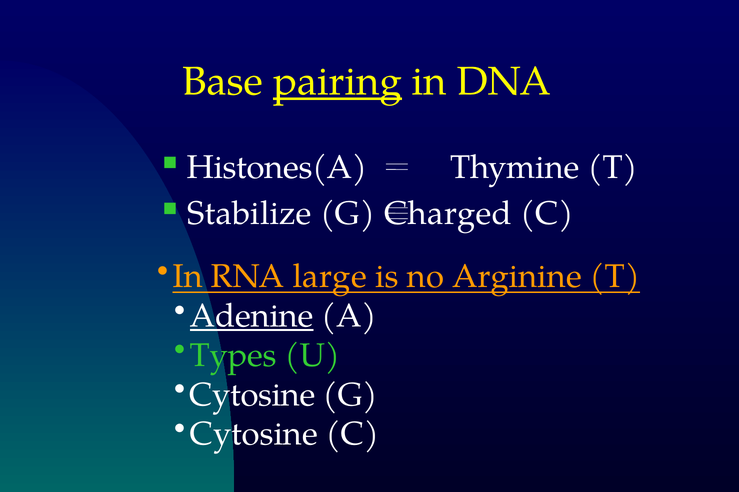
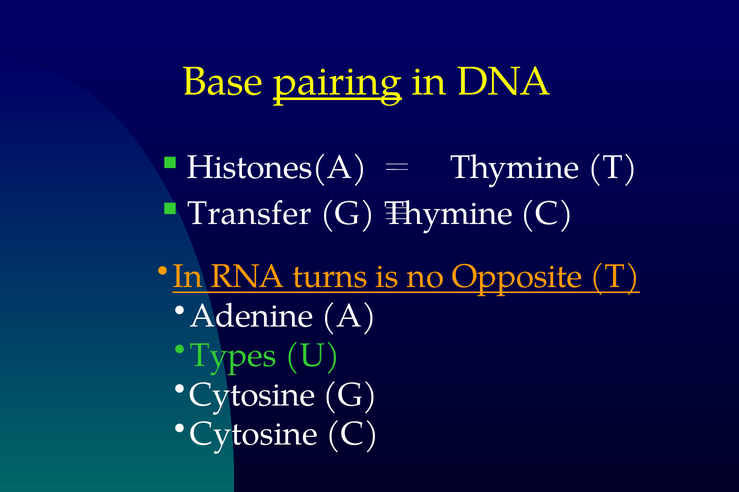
Stabilize: Stabilize -> Transfer
G Charged: Charged -> Thymine
large: large -> turns
Arginine: Arginine -> Opposite
Adenine underline: present -> none
